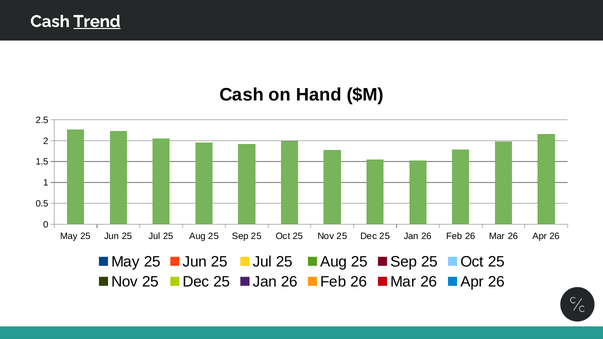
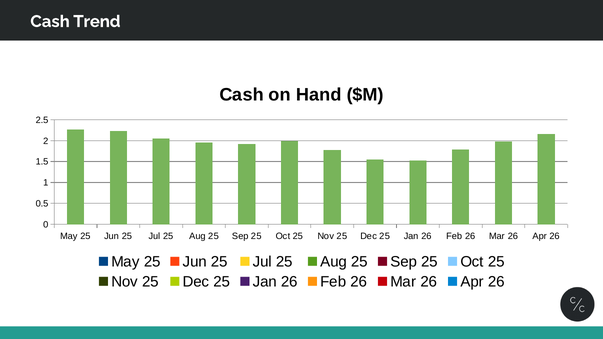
Trend underline: present -> none
